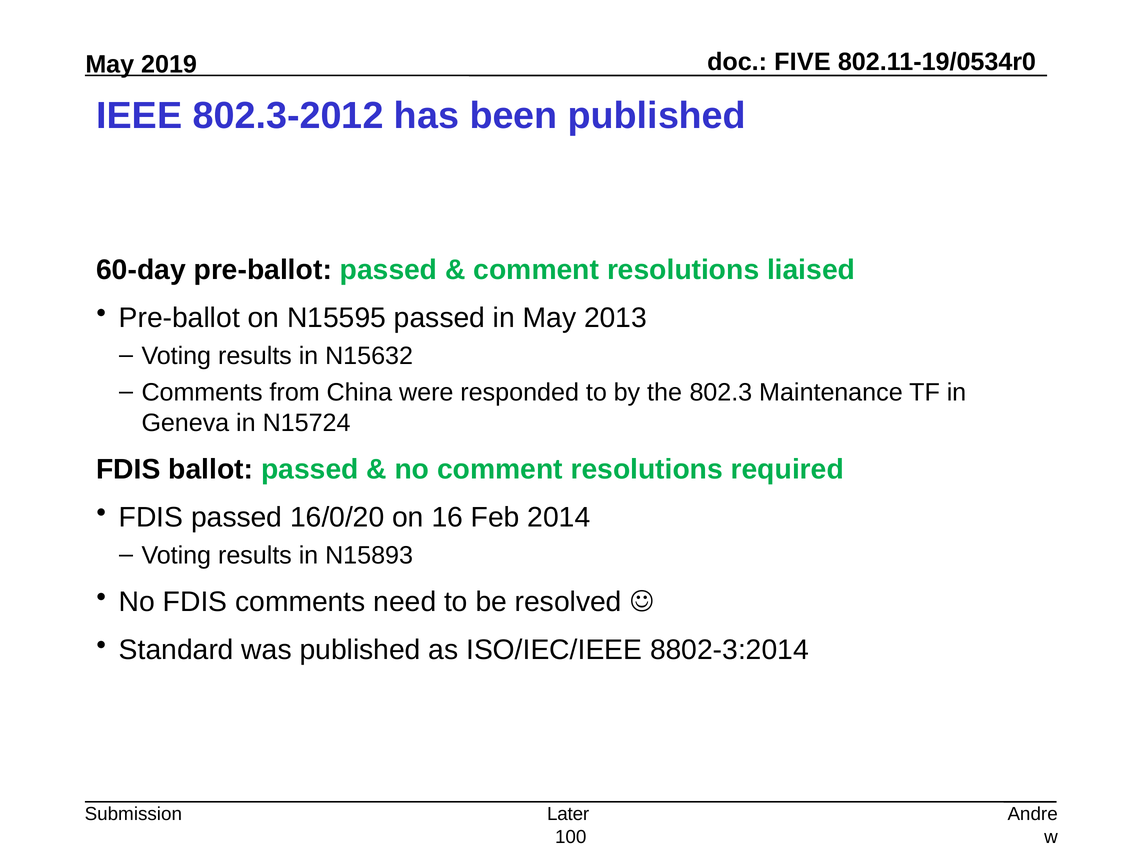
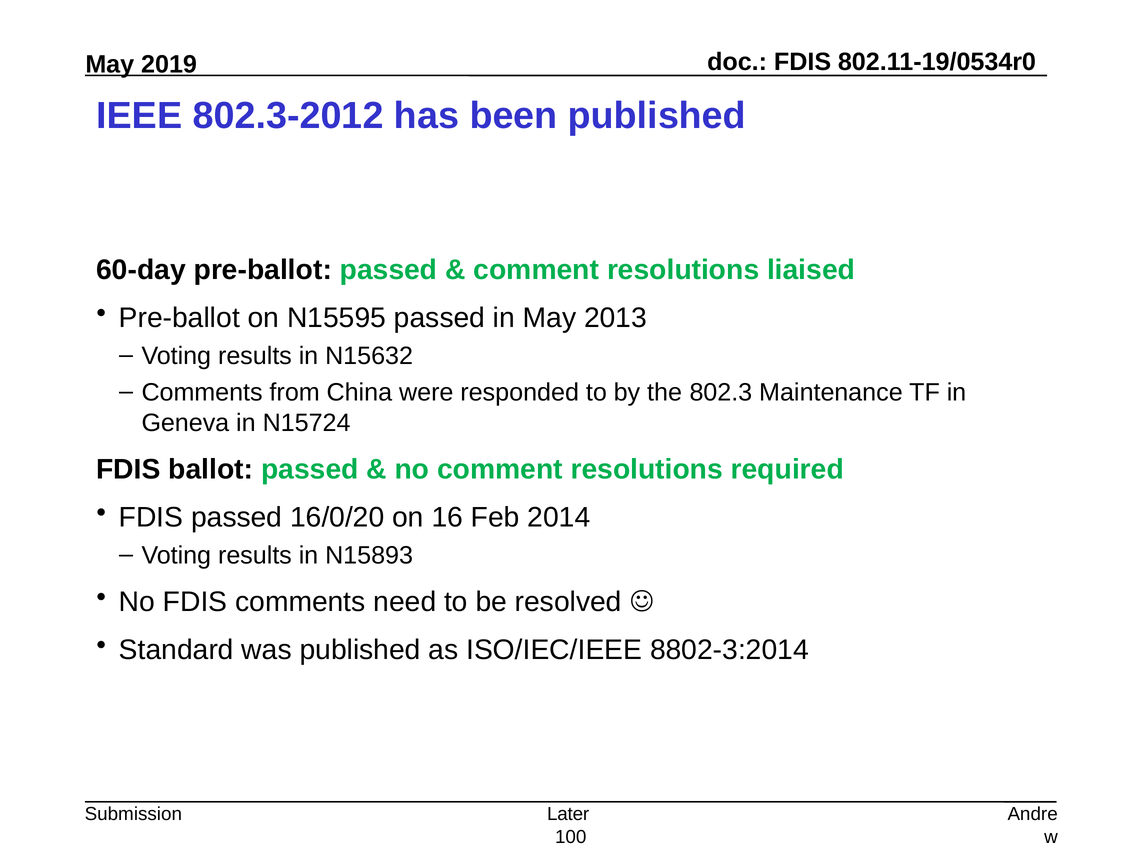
FIVE at (802, 62): FIVE -> FDIS
